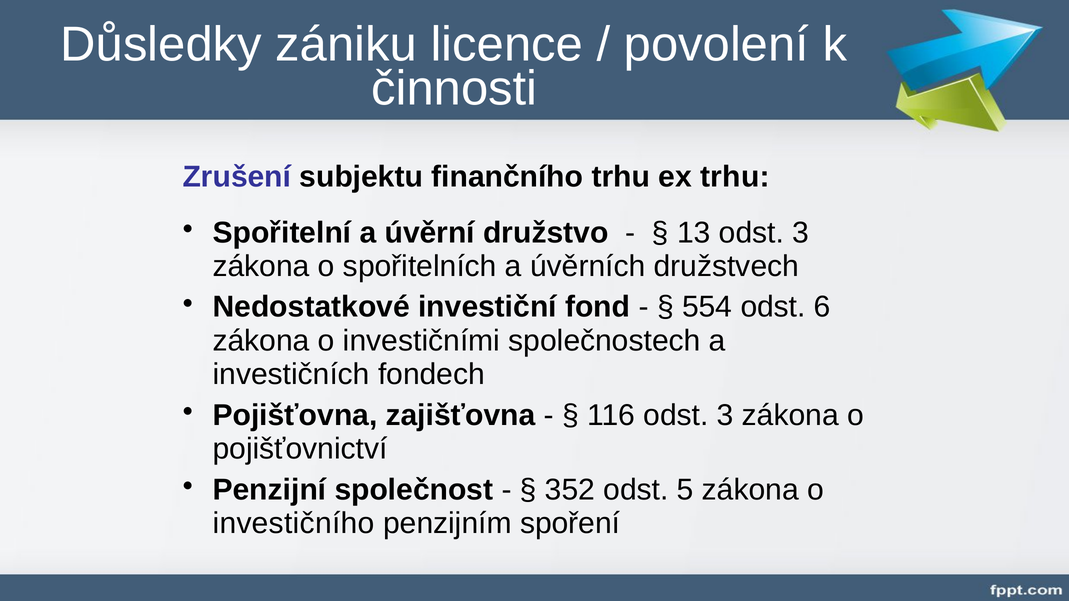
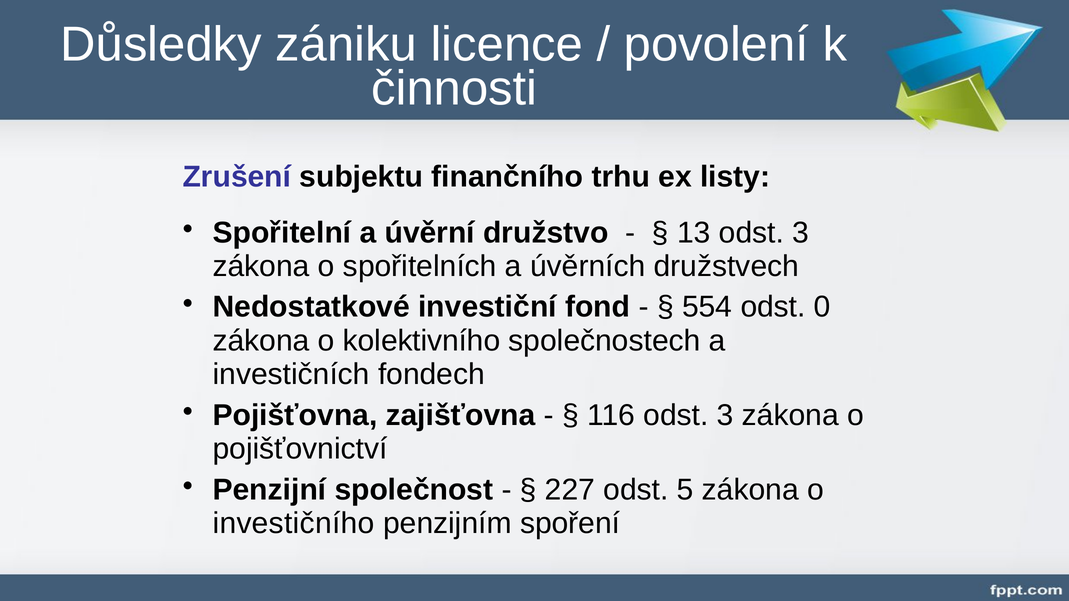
ex trhu: trhu -> listy
6: 6 -> 0
investičními: investičními -> kolektivního
352: 352 -> 227
